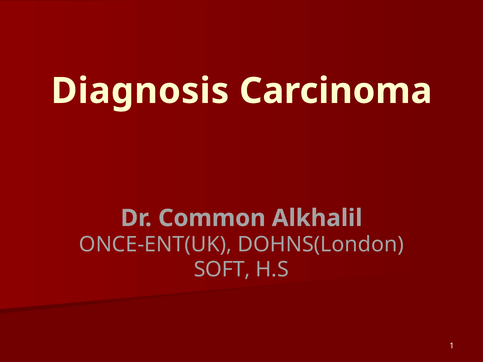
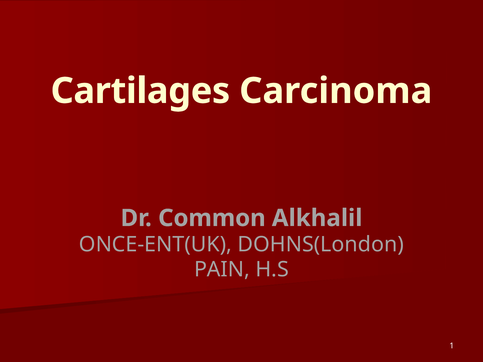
Diagnosis: Diagnosis -> Cartilages
SOFT: SOFT -> PAIN
